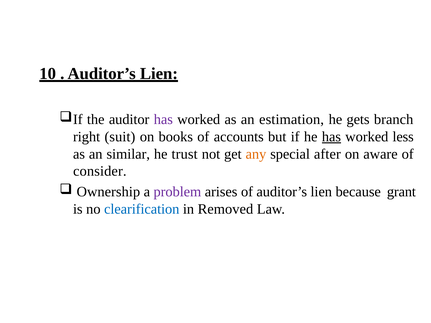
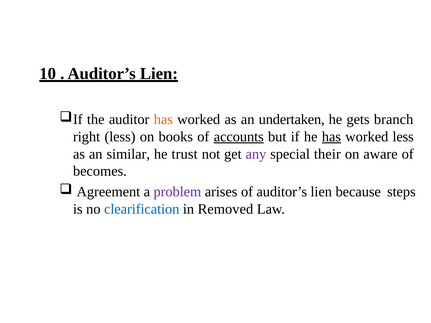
has at (163, 120) colour: purple -> orange
estimation: estimation -> undertaken
right suit: suit -> less
accounts underline: none -> present
any colour: orange -> purple
after: after -> their
consider: consider -> becomes
Ownership: Ownership -> Agreement
grant: grant -> steps
